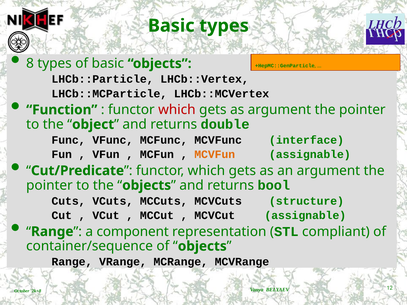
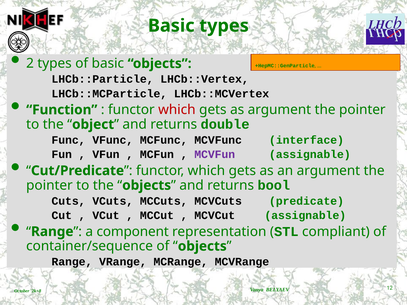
8: 8 -> 2
MCVFun colour: orange -> purple
structure: structure -> predicate
